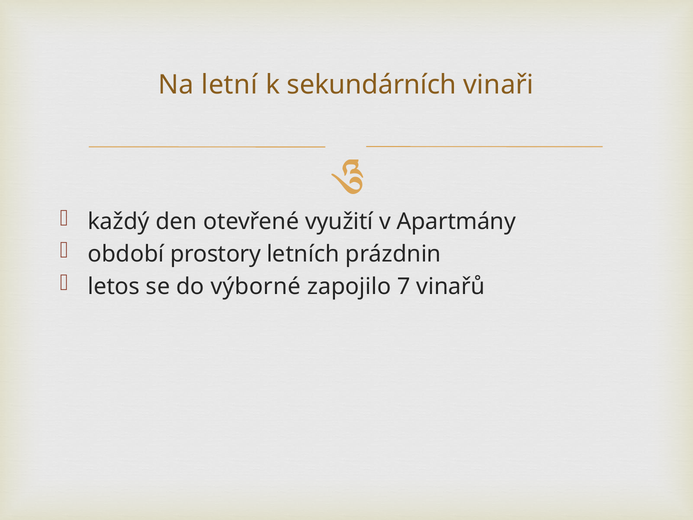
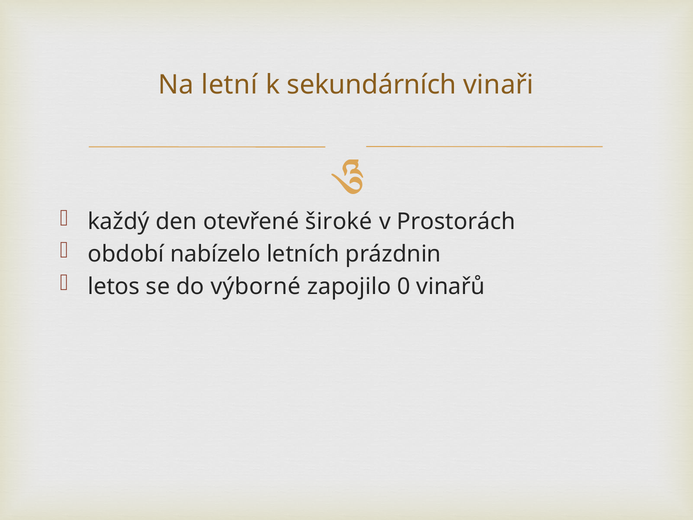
využití: využití -> široké
Apartmány: Apartmány -> Prostorách
prostory: prostory -> nabízelo
7: 7 -> 0
